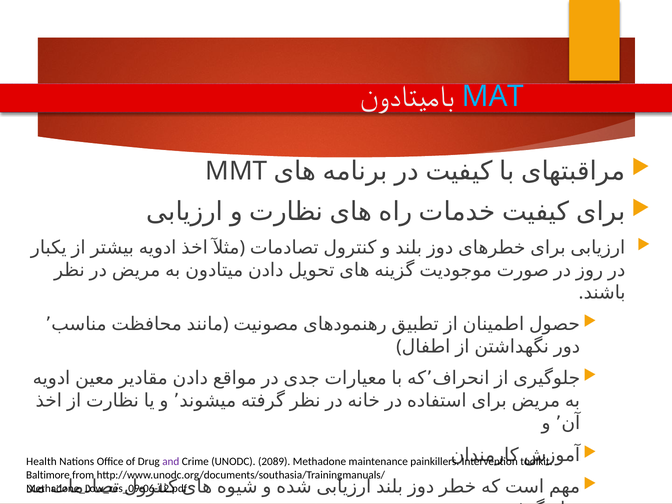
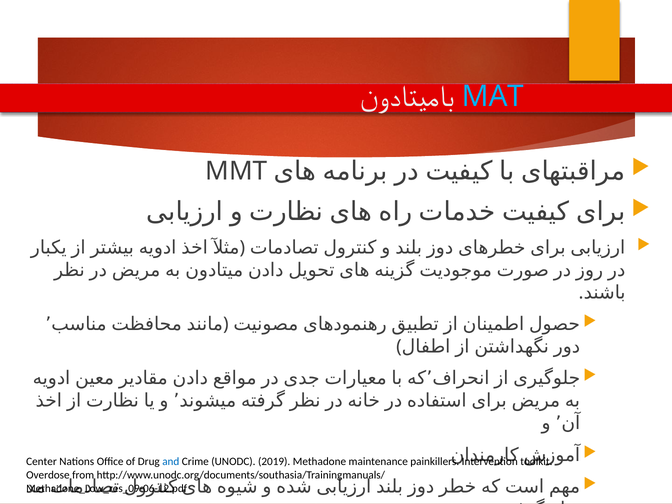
Health: Health -> Center
and colour: purple -> blue
2089: 2089 -> 2019
Baltimore: Baltimore -> Overdose
